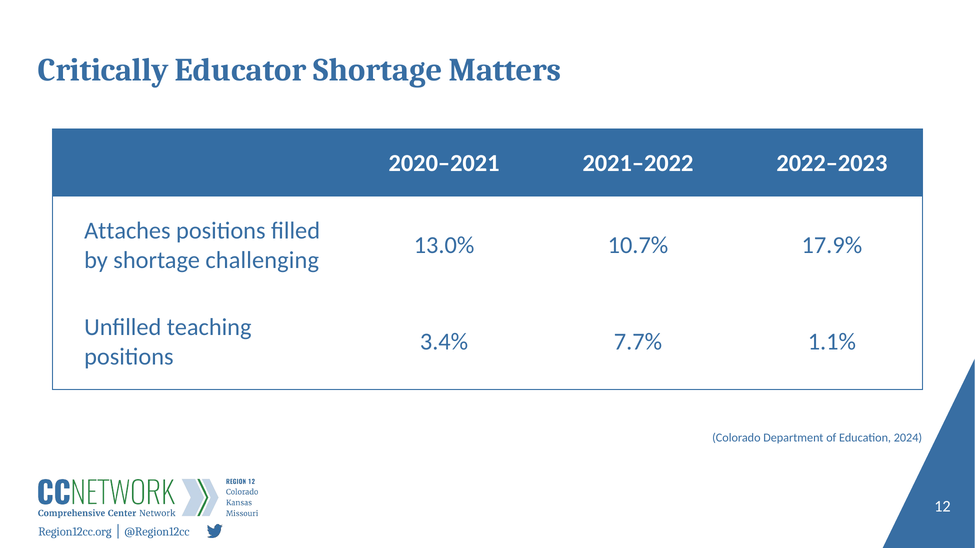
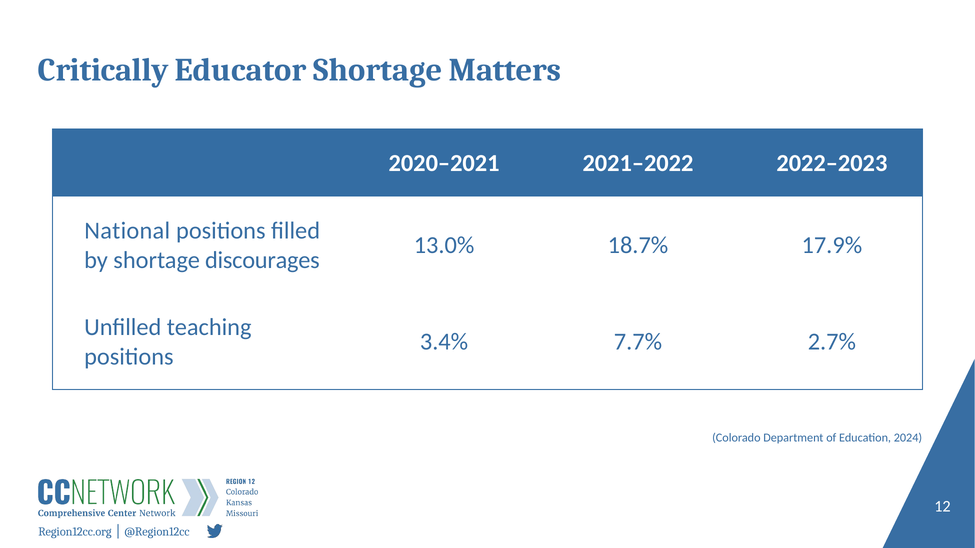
Attaches: Attaches -> National
10.7%: 10.7% -> 18.7%
challenging: challenging -> discourages
1.1%: 1.1% -> 2.7%
